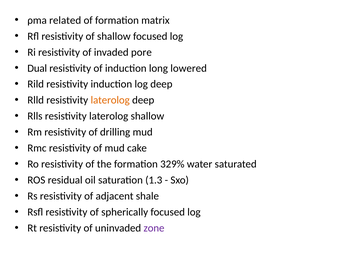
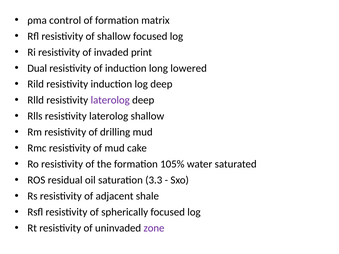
related: related -> control
pore: pore -> print
laterolog at (110, 100) colour: orange -> purple
329%: 329% -> 105%
1.3: 1.3 -> 3.3
